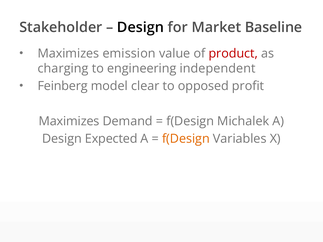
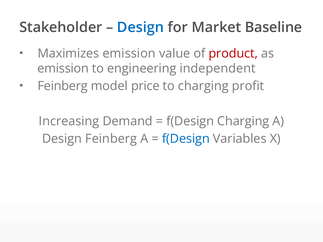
Design at (140, 27) colour: black -> blue
charging at (63, 69): charging -> emission
clear: clear -> price
to opposed: opposed -> charging
Maximizes at (69, 121): Maximizes -> Increasing
f(Design Michalek: Michalek -> Charging
Design Expected: Expected -> Feinberg
f(Design at (186, 139) colour: orange -> blue
